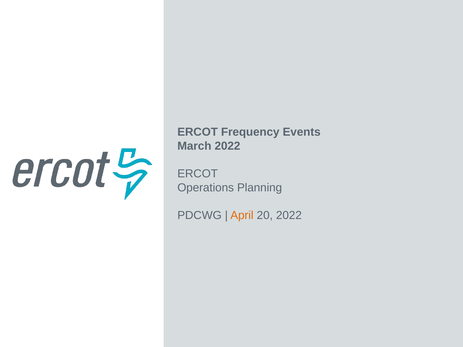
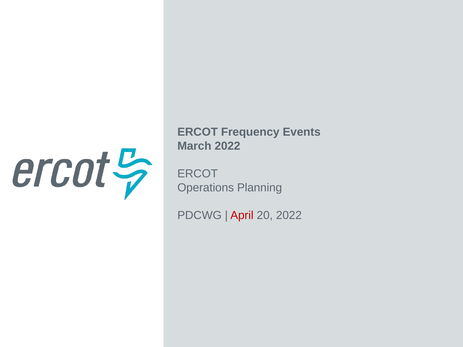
April colour: orange -> red
